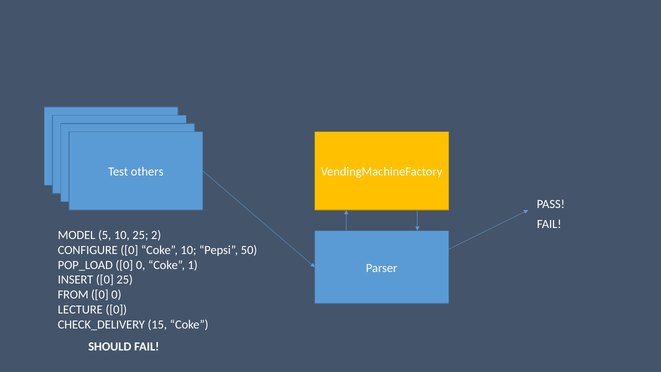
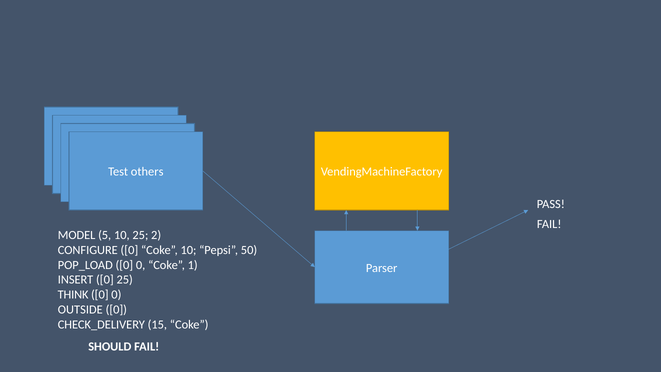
FROM: FROM -> THINK
LECTURE: LECTURE -> OUTSIDE
